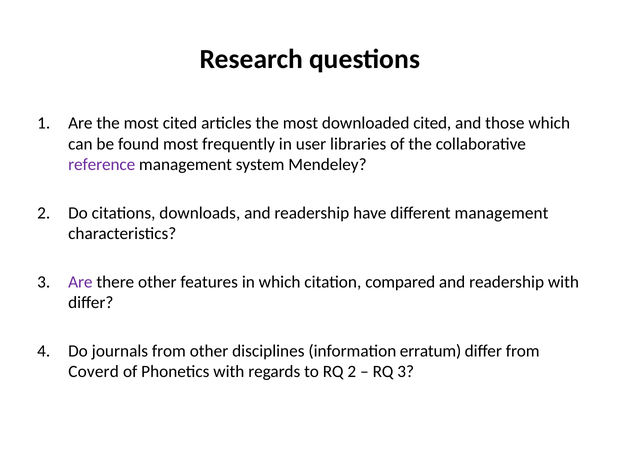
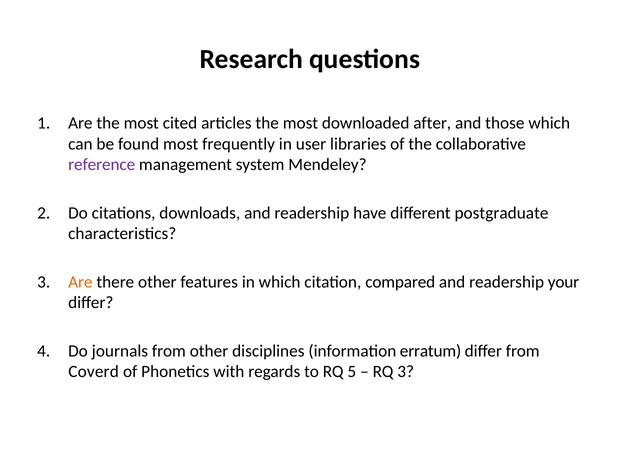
downloaded cited: cited -> after
different management: management -> postgraduate
Are at (80, 282) colour: purple -> orange
readership with: with -> your
RQ 2: 2 -> 5
